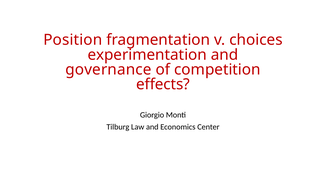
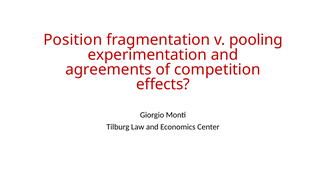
choices: choices -> pooling
governance: governance -> agreements
